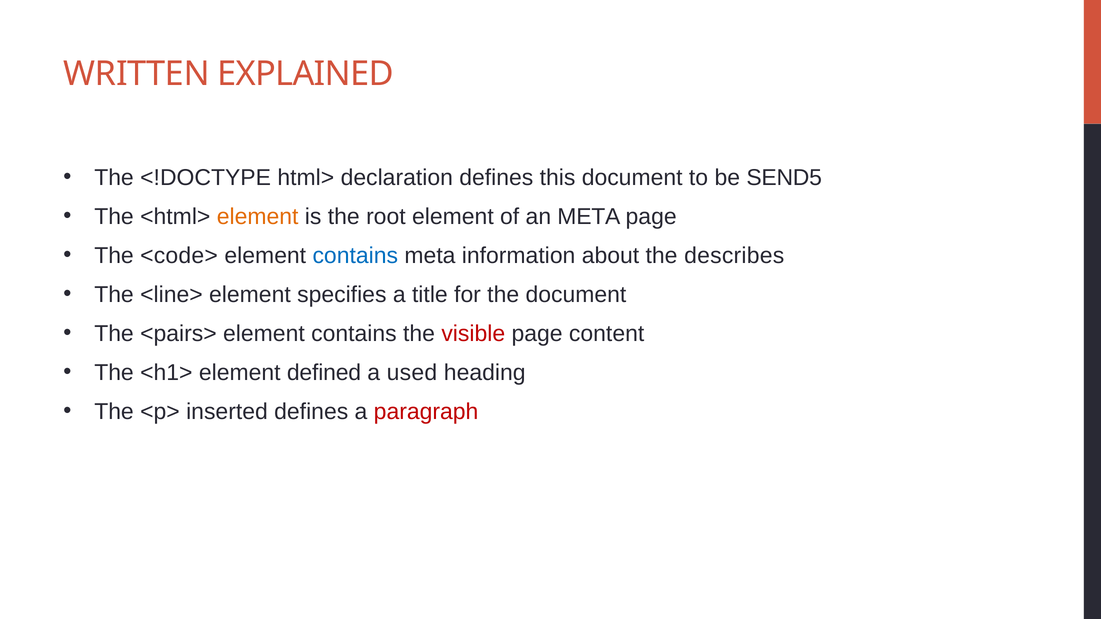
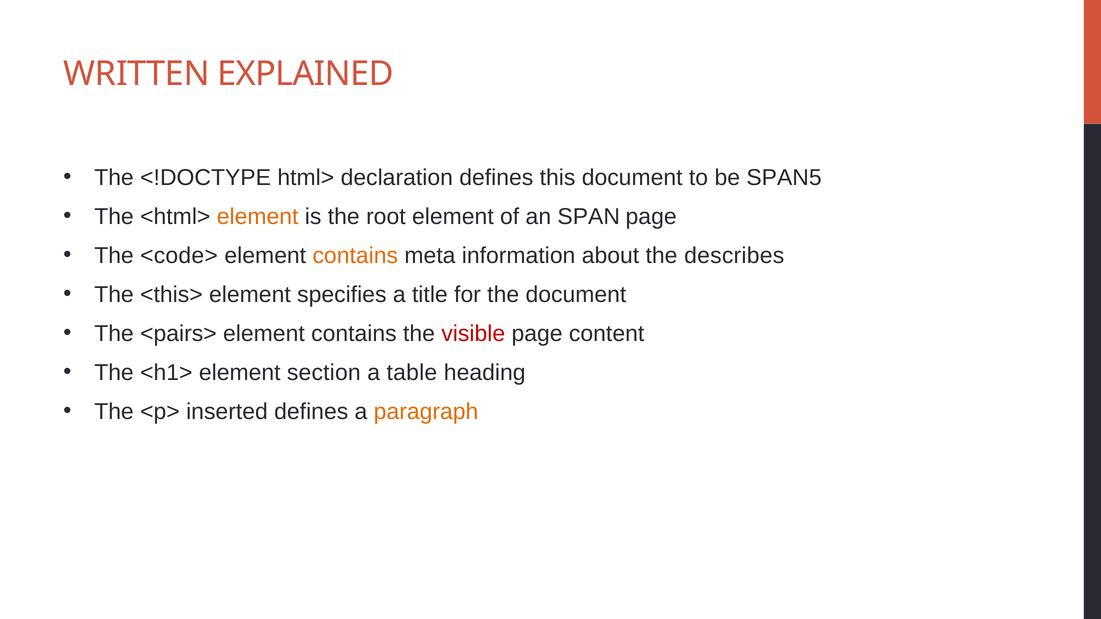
SEND5: SEND5 -> SPAN5
an META: META -> SPAN
contains at (355, 256) colour: blue -> orange
<line>: <line> -> <this>
defined: defined -> section
used: used -> table
paragraph colour: red -> orange
